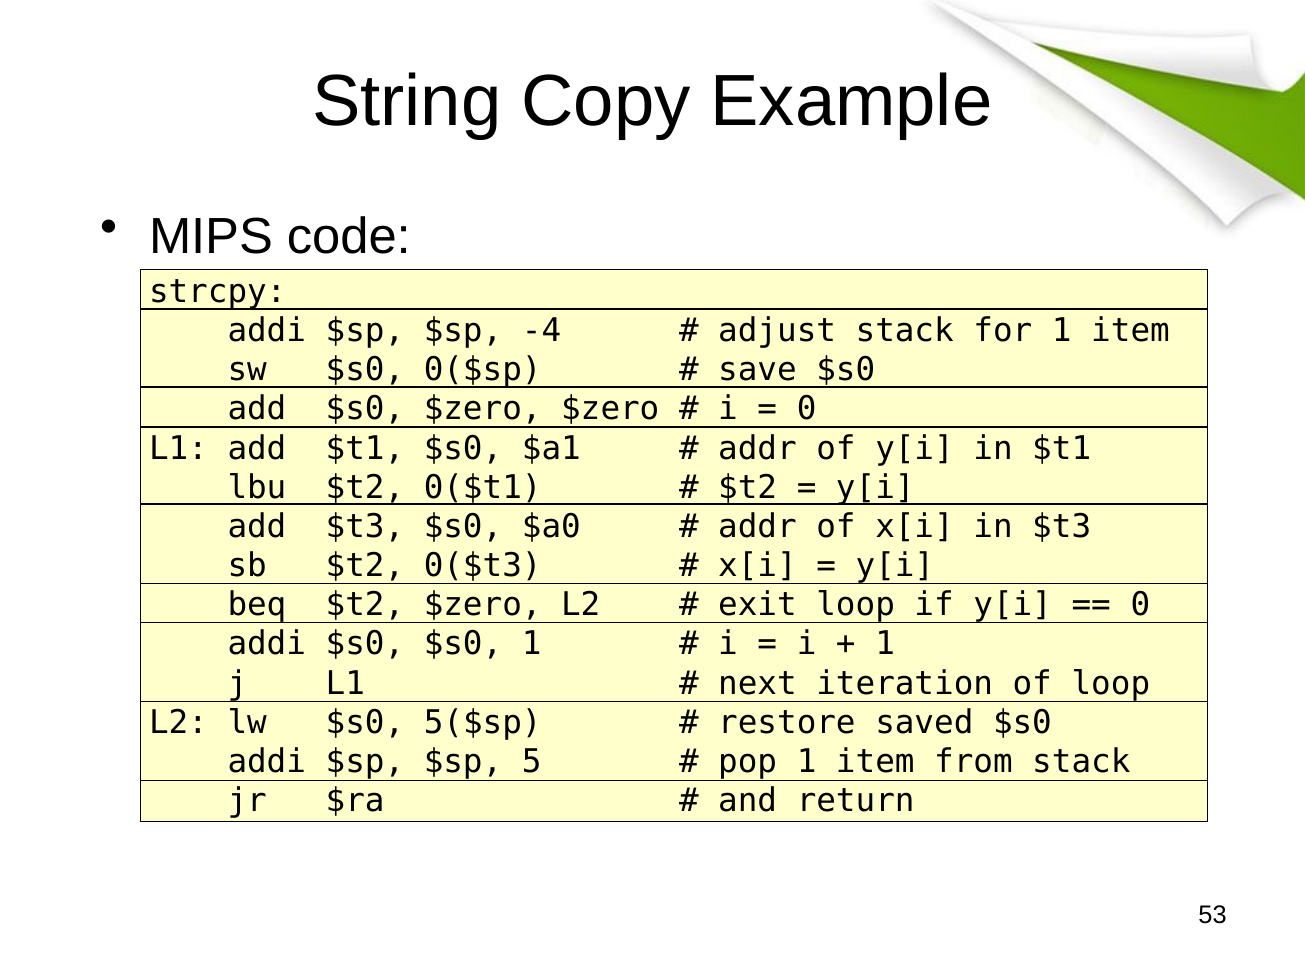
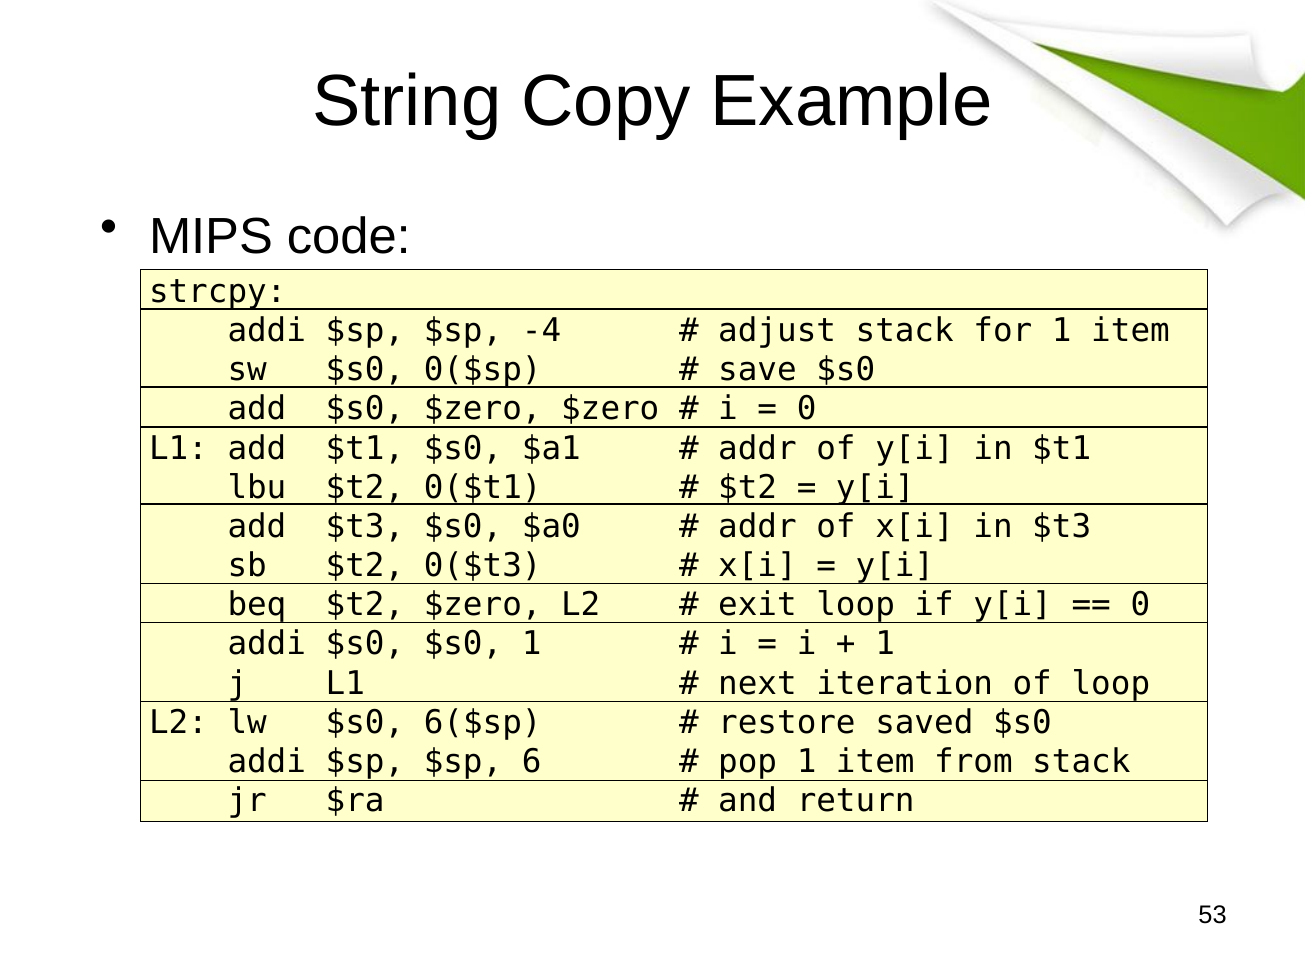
5($sp: 5($sp -> 6($sp
5: 5 -> 6
